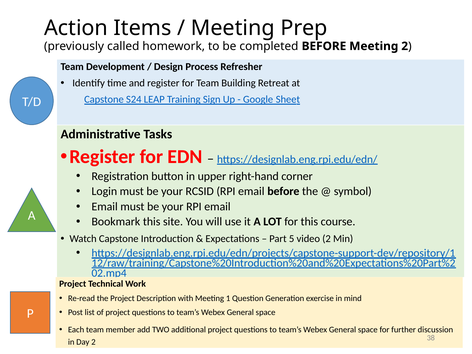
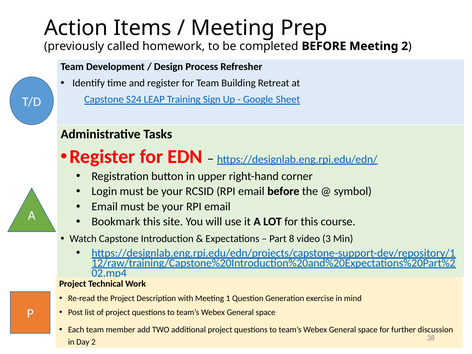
5: 5 -> 8
video 2: 2 -> 3
